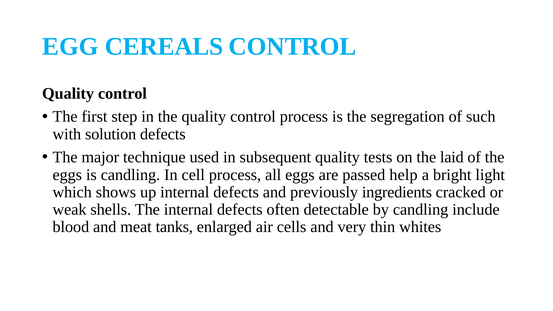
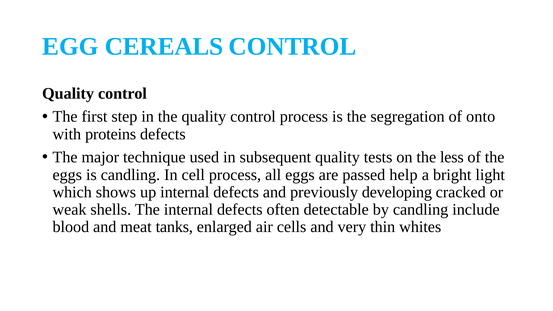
such: such -> onto
solution: solution -> proteins
laid: laid -> less
ingredients: ingredients -> developing
